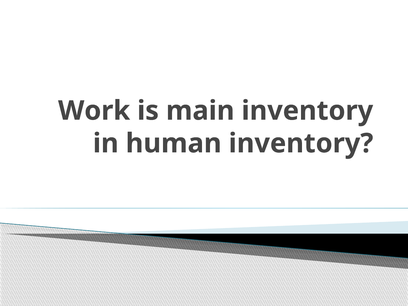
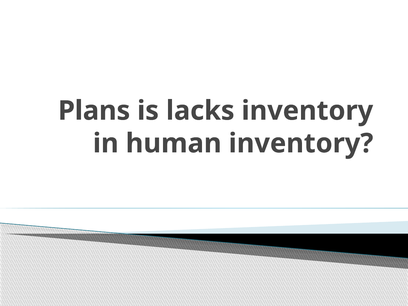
Work: Work -> Plans
main: main -> lacks
